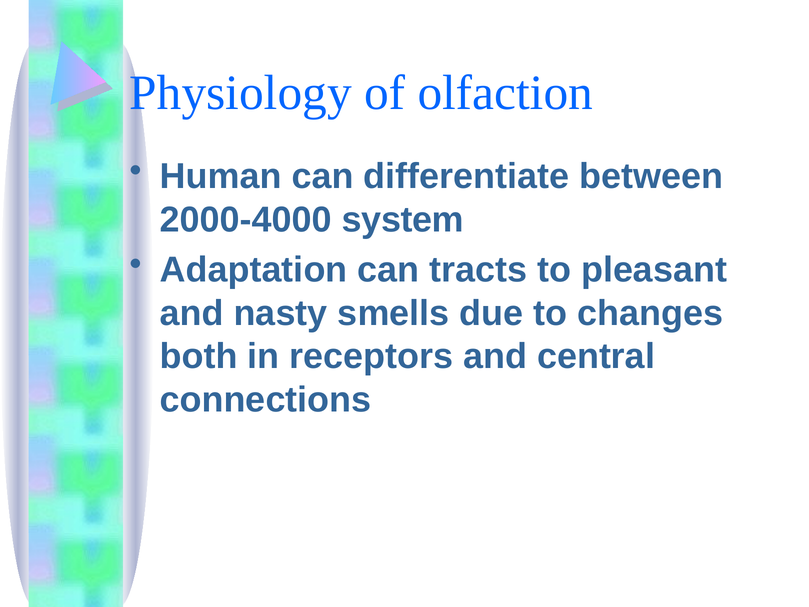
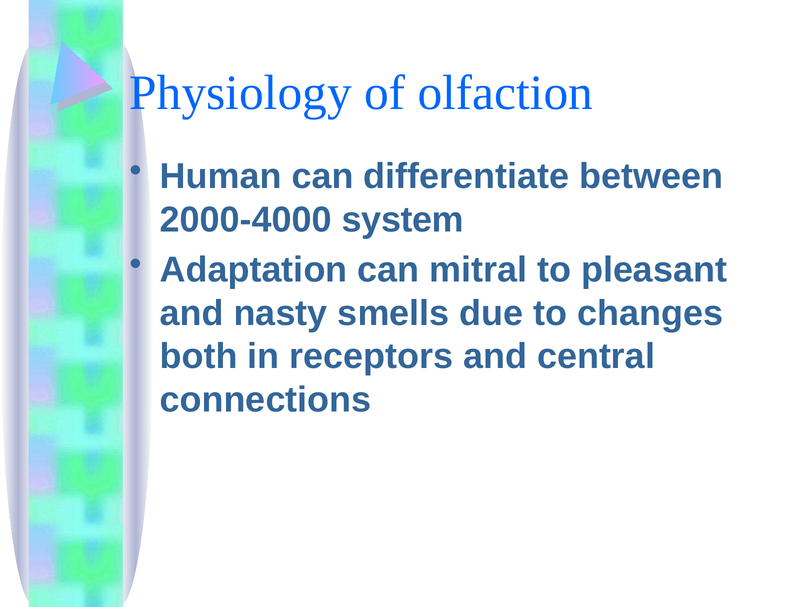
tracts: tracts -> mitral
